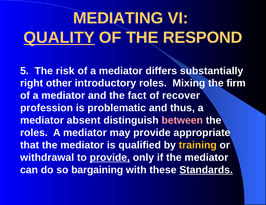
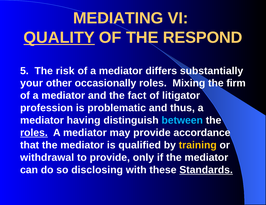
right: right -> your
introductory: introductory -> occasionally
recover: recover -> litigator
absent: absent -> having
between colour: pink -> light blue
roles at (34, 133) underline: none -> present
appropriate: appropriate -> accordance
provide at (110, 158) underline: present -> none
bargaining: bargaining -> disclosing
